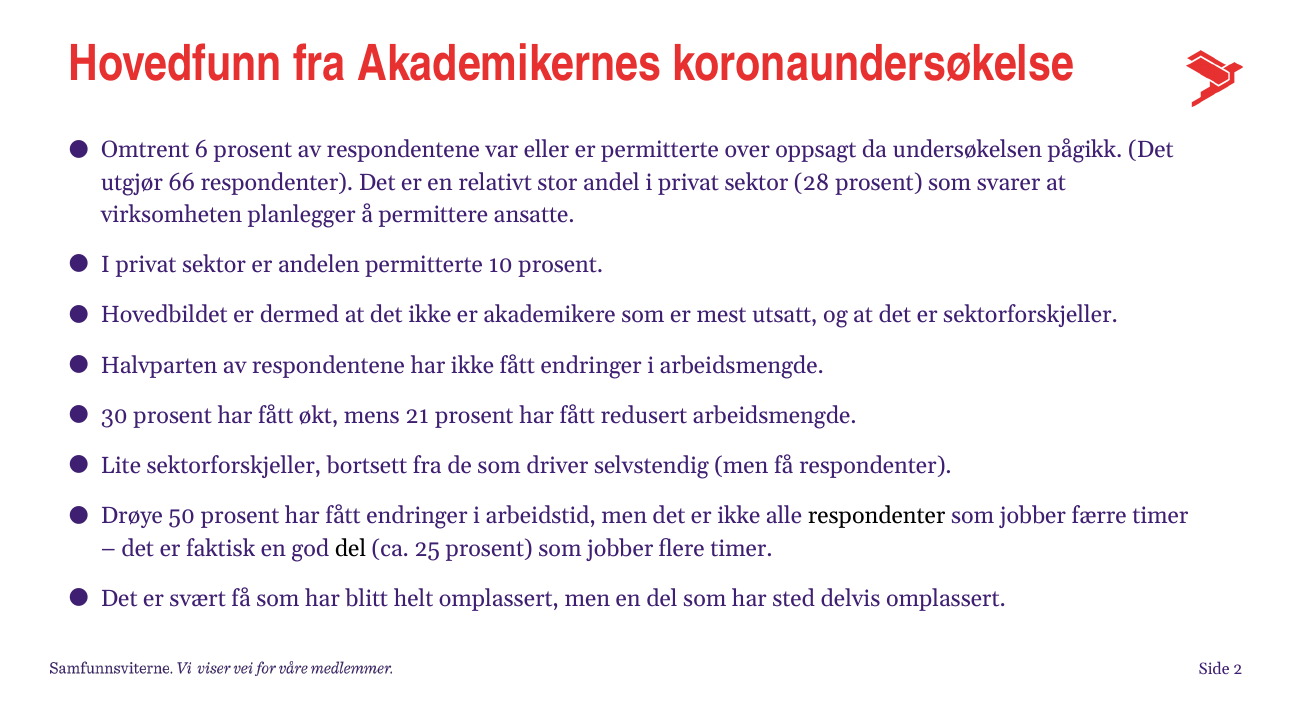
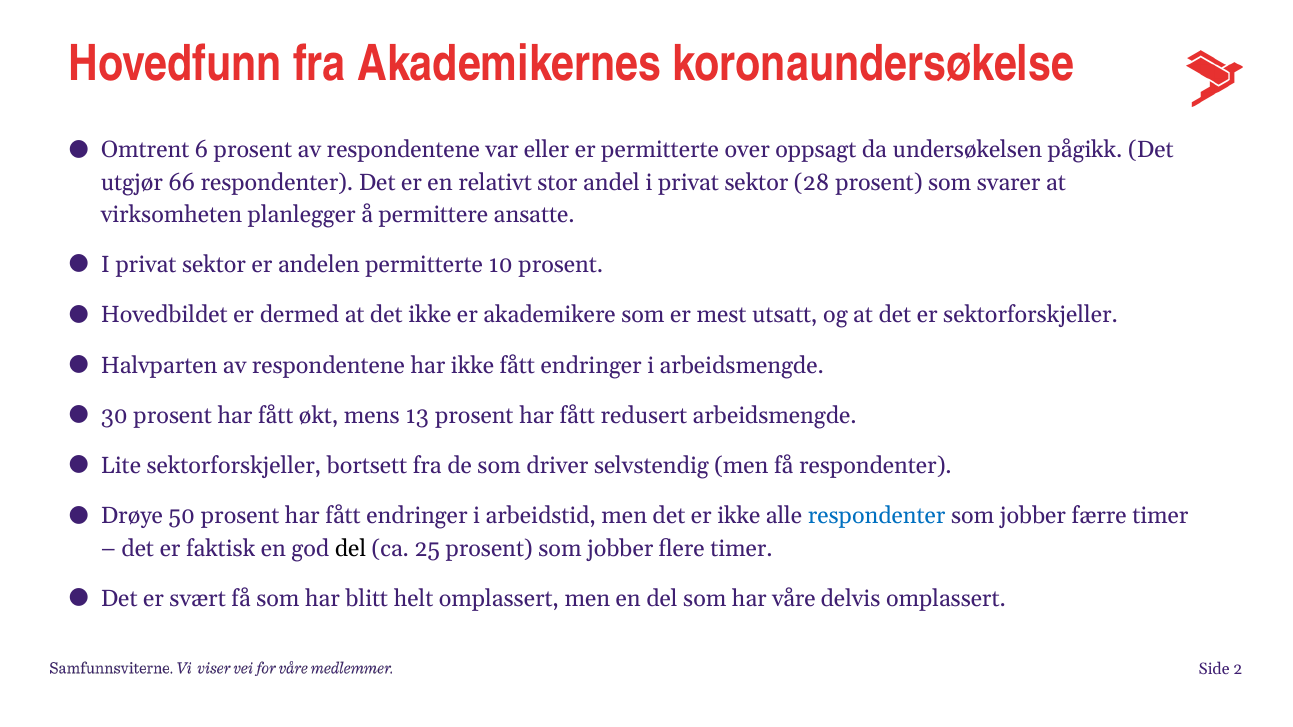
21: 21 -> 13
respondenter at (877, 517) colour: black -> blue
sted: sted -> våre
